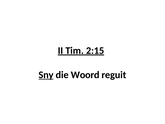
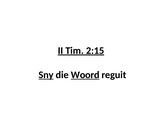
Woord underline: none -> present
